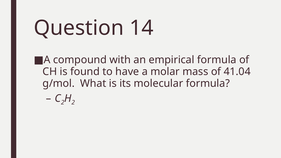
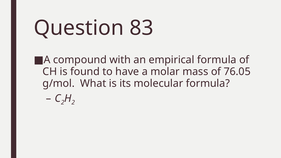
14: 14 -> 83
41.04: 41.04 -> 76.05
